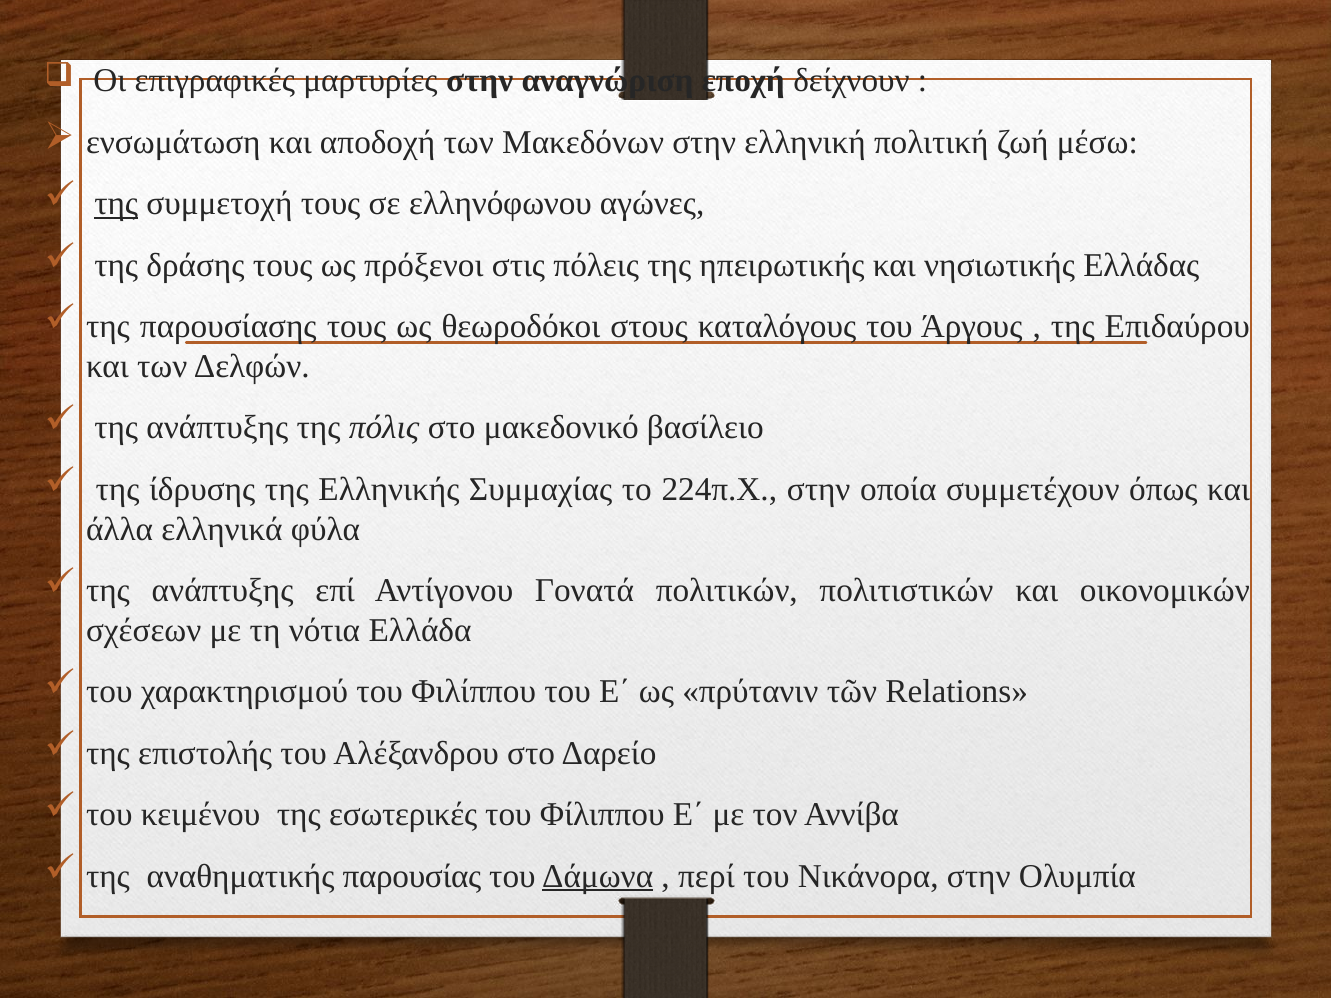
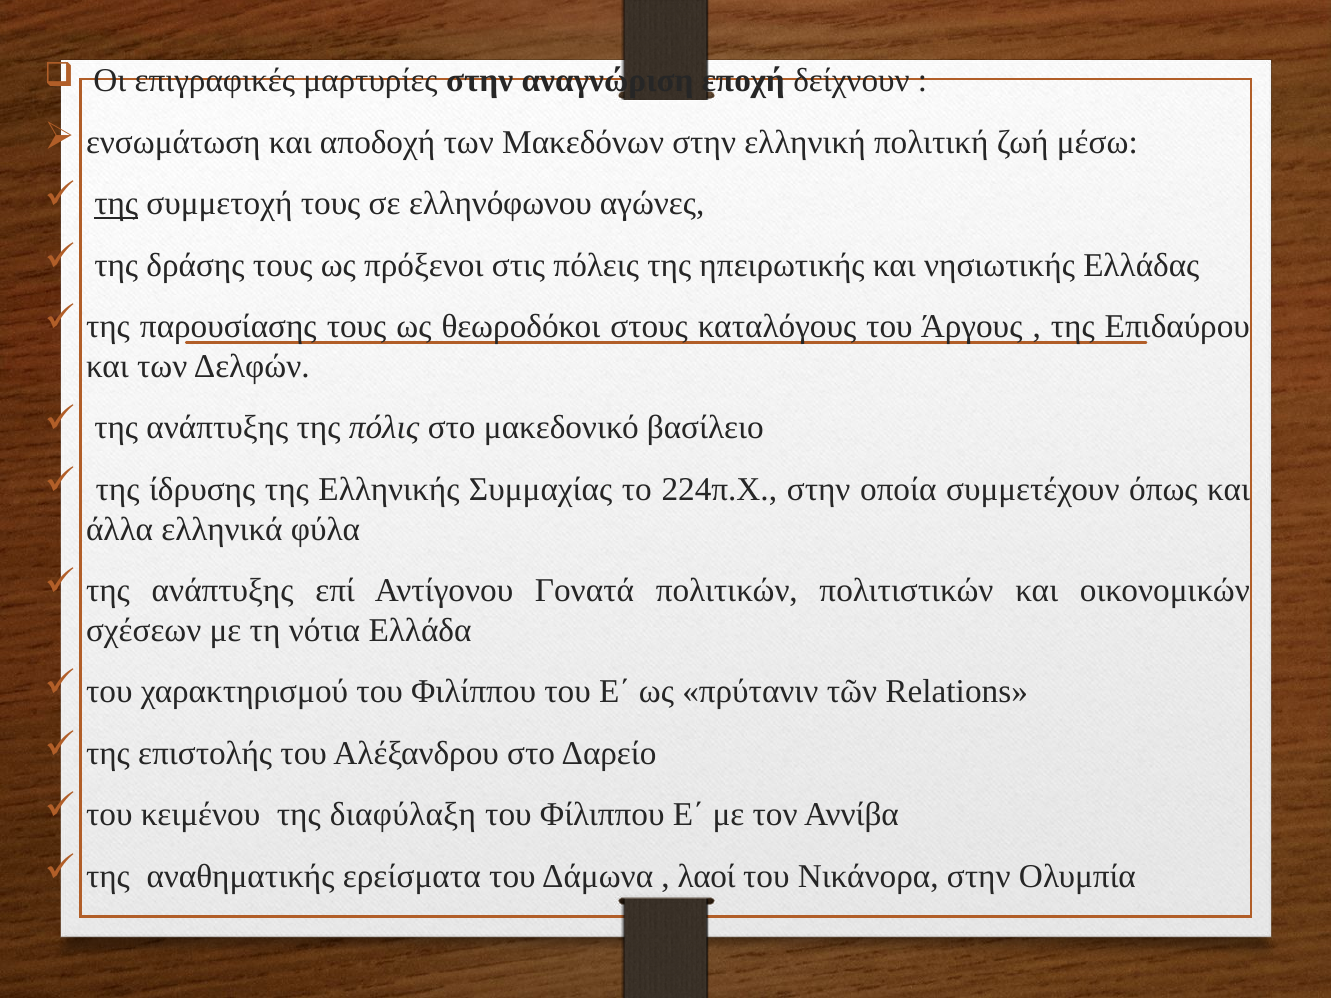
εσωτερικές: εσωτερικές -> διαφύλαξη
παρουσίας: παρουσίας -> ερείσματα
Δάμωνα underline: present -> none
περί: περί -> λαοί
